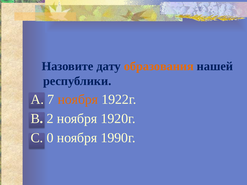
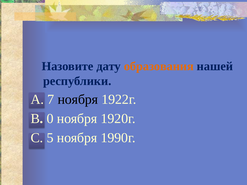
ноября at (78, 100) colour: orange -> black
2: 2 -> 0
0: 0 -> 5
